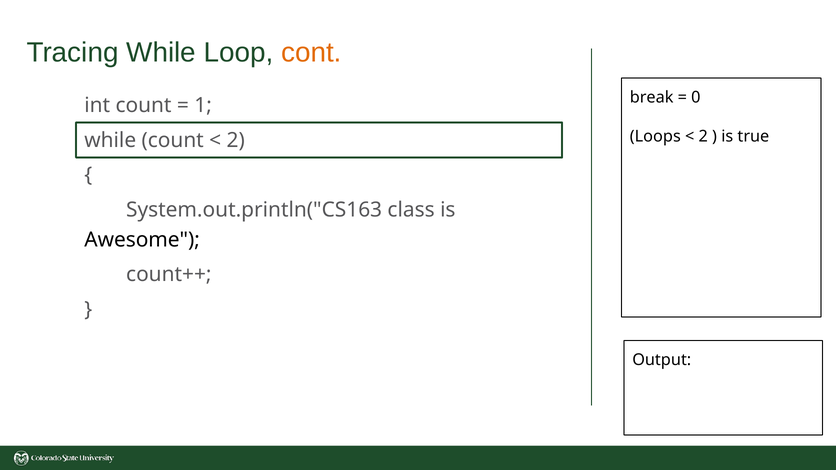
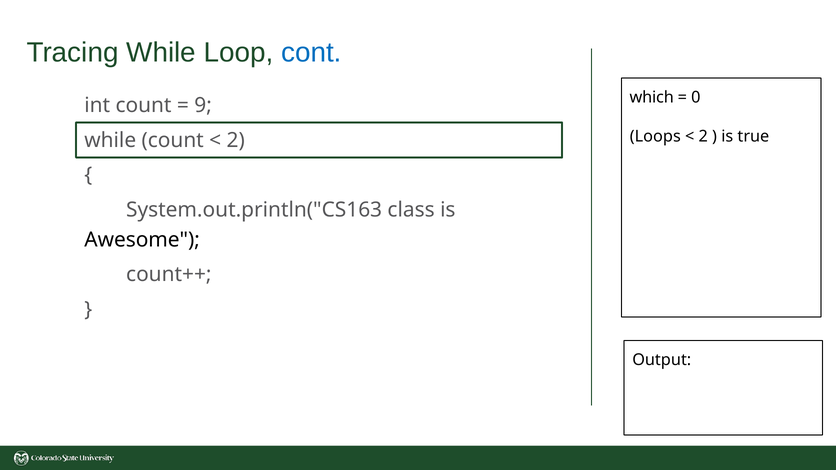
cont colour: orange -> blue
break: break -> which
1: 1 -> 9
